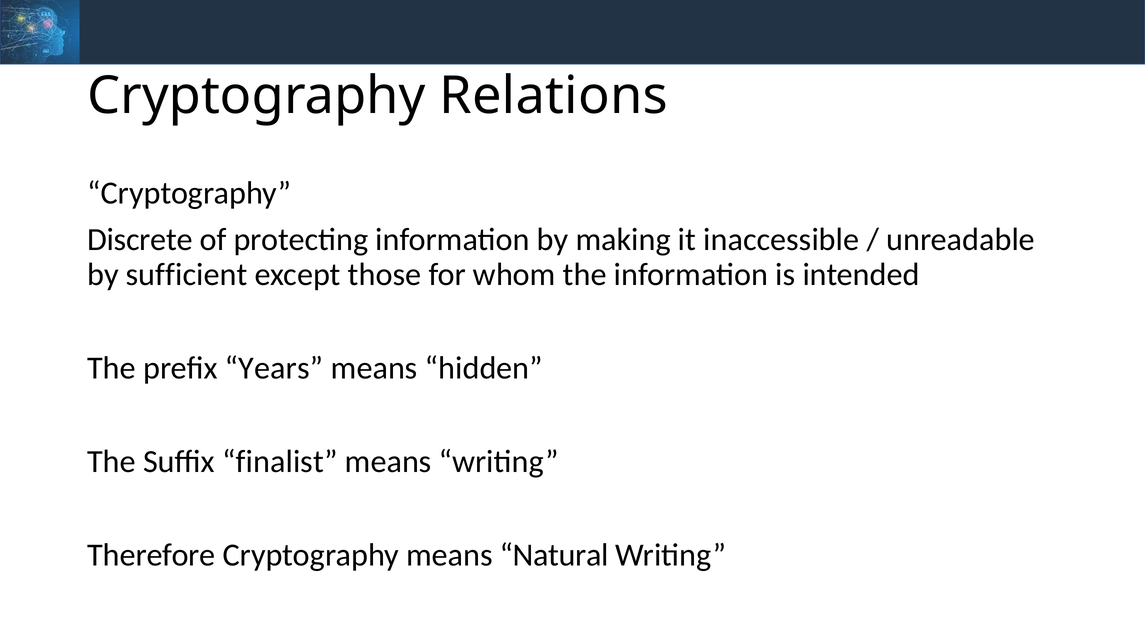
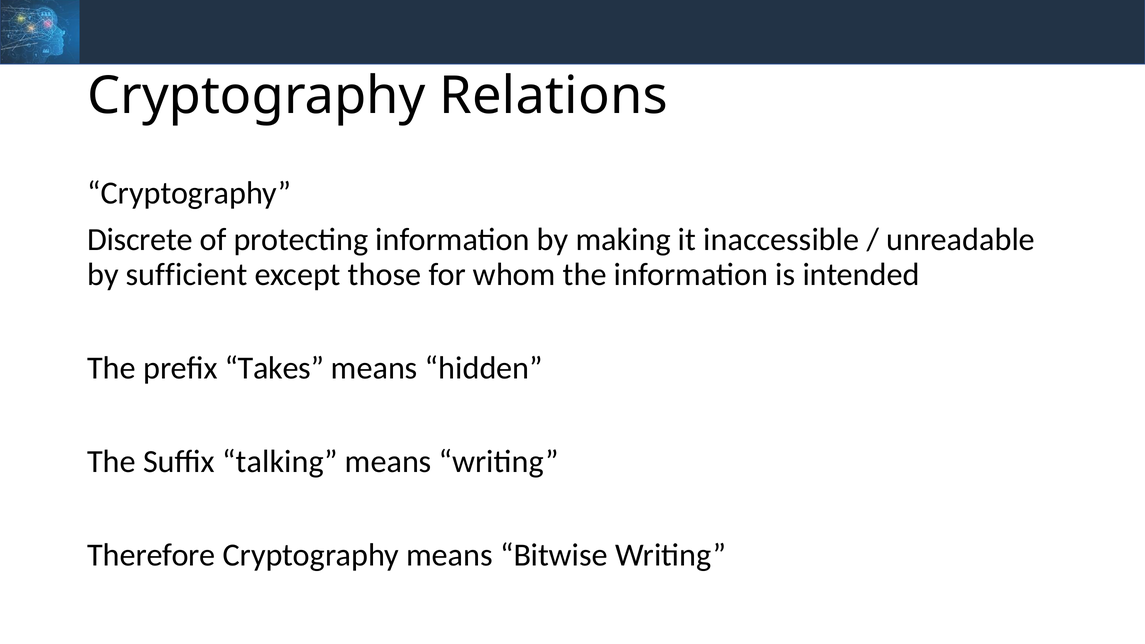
Years: Years -> Takes
finalist: finalist -> talking
Natural: Natural -> Bitwise
